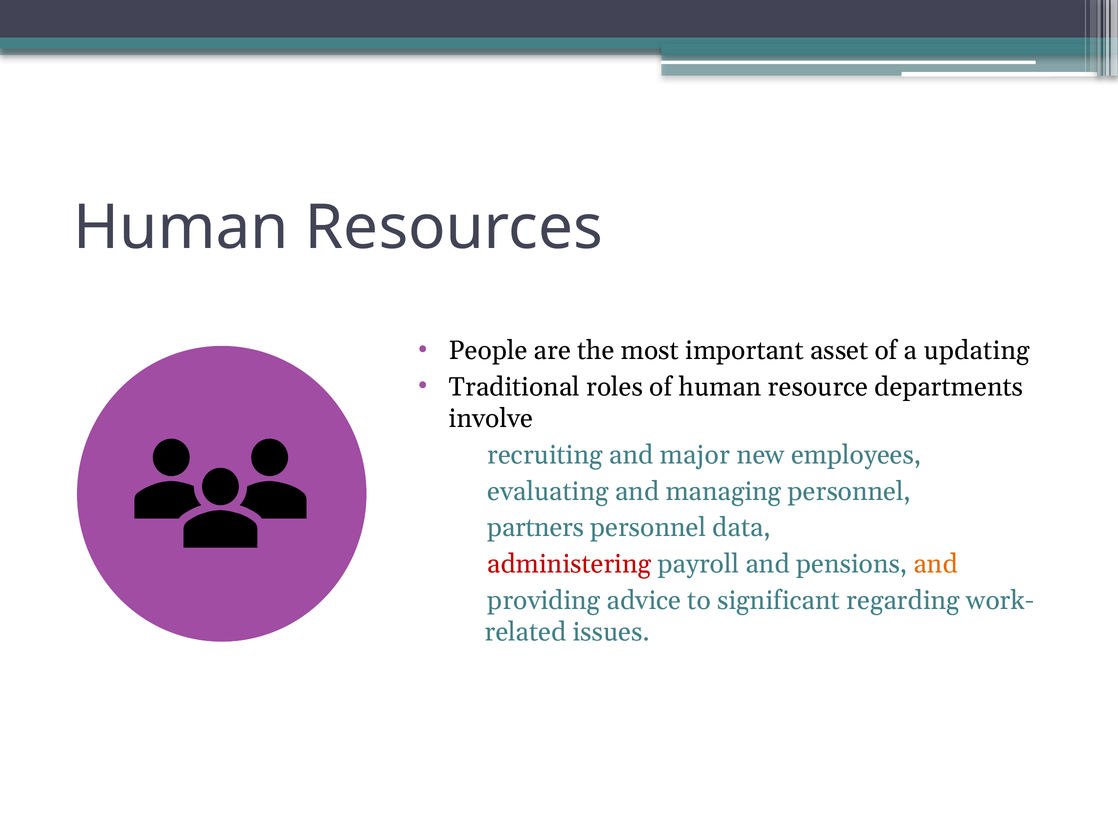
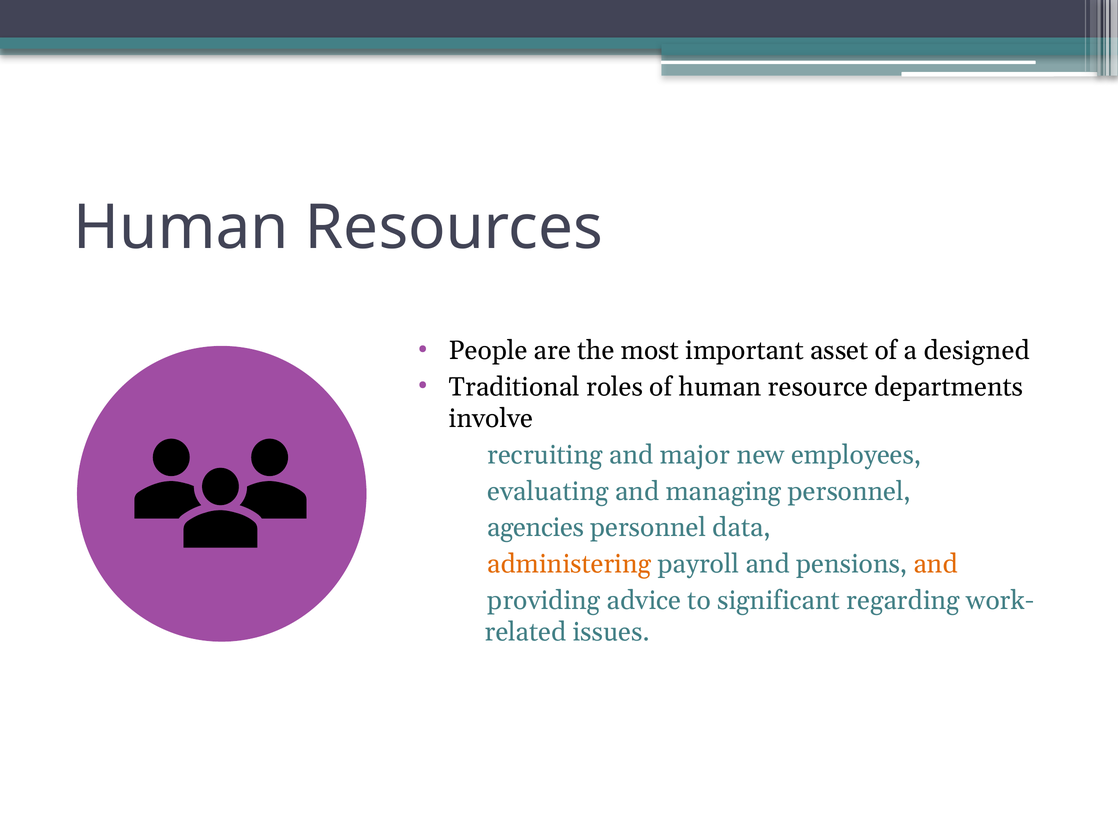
updating: updating -> designed
partners: partners -> agencies
administering colour: red -> orange
